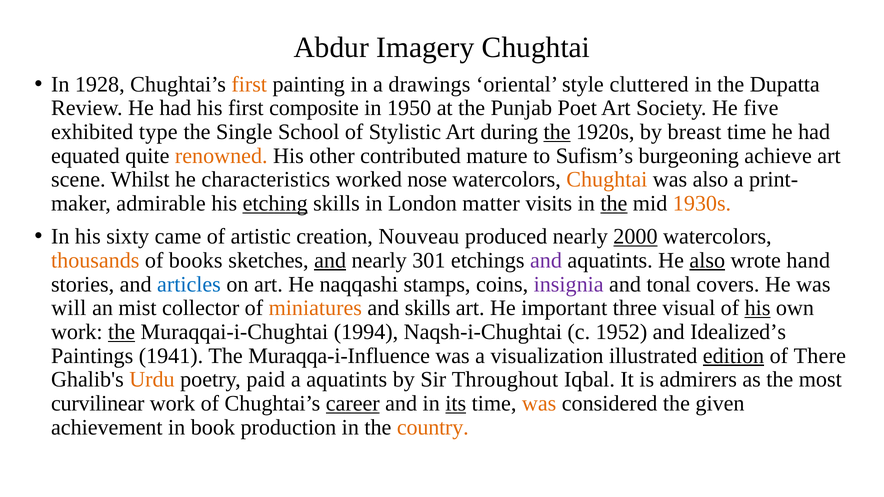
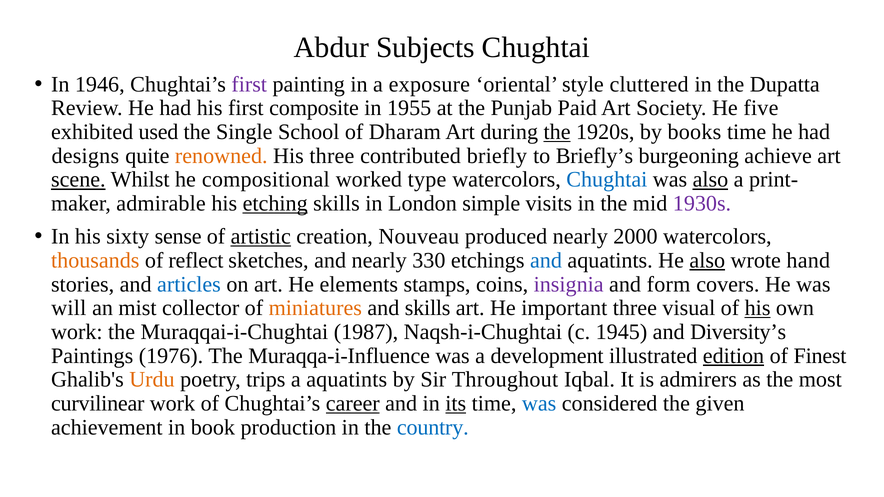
Imagery: Imagery -> Subjects
1928: 1928 -> 1946
first at (249, 84) colour: orange -> purple
drawings: drawings -> exposure
1950: 1950 -> 1955
Poet: Poet -> Paid
type: type -> used
Stylistic: Stylistic -> Dharam
breast: breast -> books
equated: equated -> designs
His other: other -> three
mature: mature -> briefly
Sufism’s: Sufism’s -> Briefly’s
scene underline: none -> present
characteristics: characteristics -> compositional
nose: nose -> type
Chughtai at (607, 180) colour: orange -> blue
also at (710, 180) underline: none -> present
matter: matter -> simple
the at (614, 204) underline: present -> none
1930s colour: orange -> purple
came: came -> sense
artistic underline: none -> present
2000 underline: present -> none
books: books -> reflect
and at (330, 261) underline: present -> none
301: 301 -> 330
and at (546, 261) colour: purple -> blue
naqqashi: naqqashi -> elements
tonal: tonal -> form
the at (122, 332) underline: present -> none
1994: 1994 -> 1987
1952: 1952 -> 1945
Idealized’s: Idealized’s -> Diversity’s
1941: 1941 -> 1976
visualization: visualization -> development
There: There -> Finest
paid: paid -> trips
was at (539, 404) colour: orange -> blue
country colour: orange -> blue
